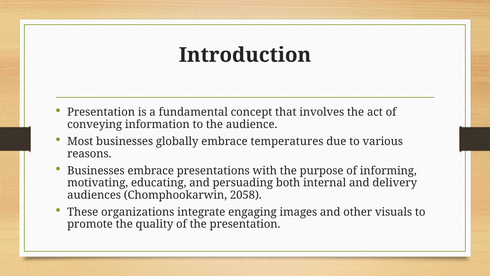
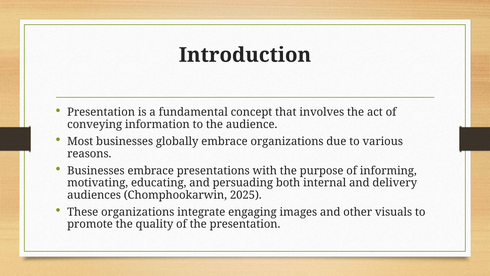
embrace temperatures: temperatures -> organizations
2058: 2058 -> 2025
